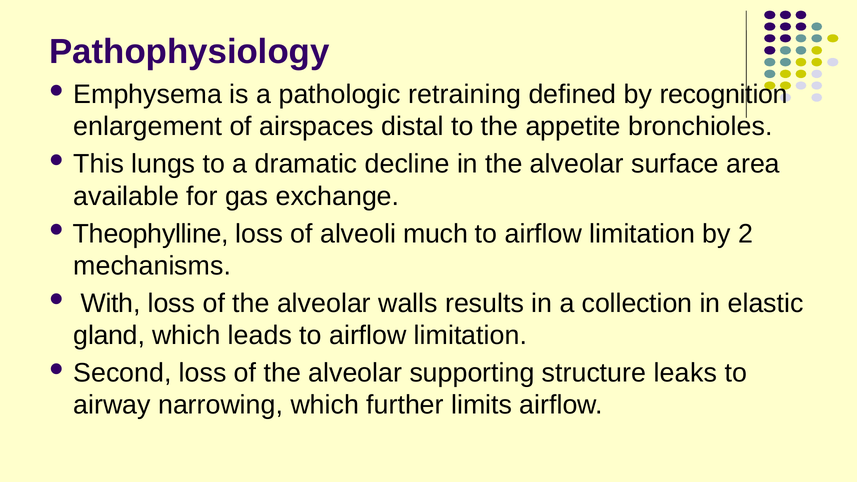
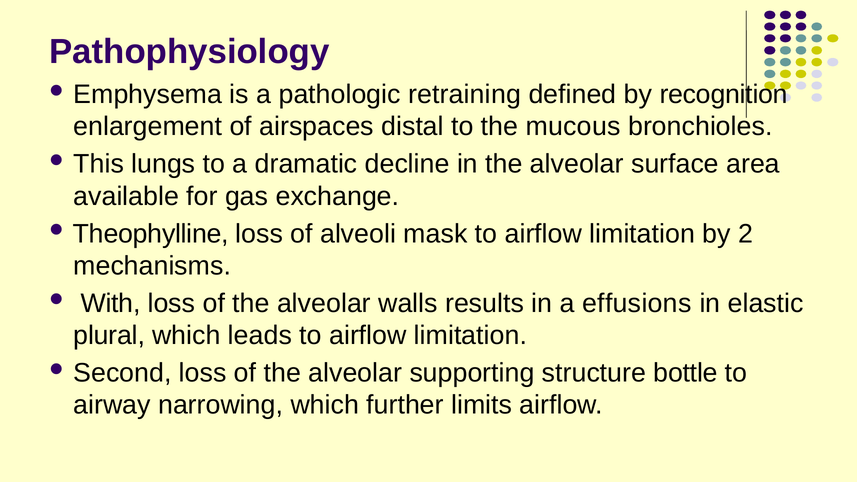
appetite: appetite -> mucous
much: much -> mask
collection: collection -> effusions
gland: gland -> plural
leaks: leaks -> bottle
